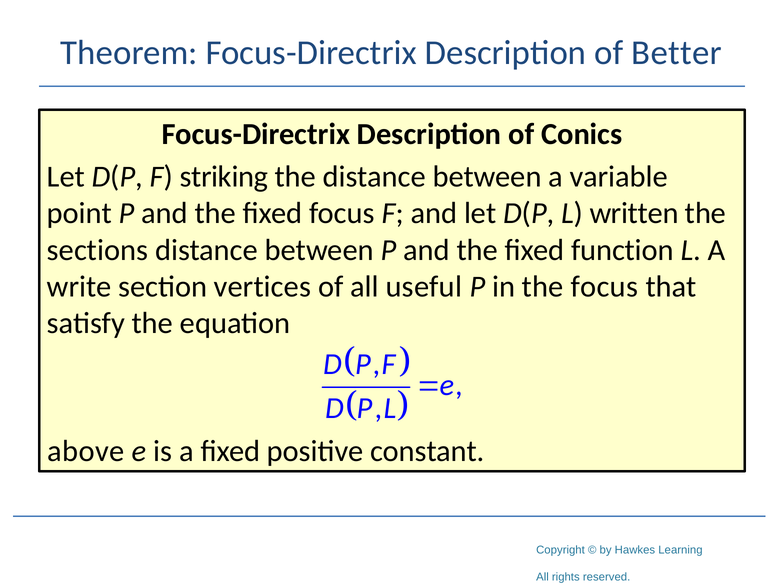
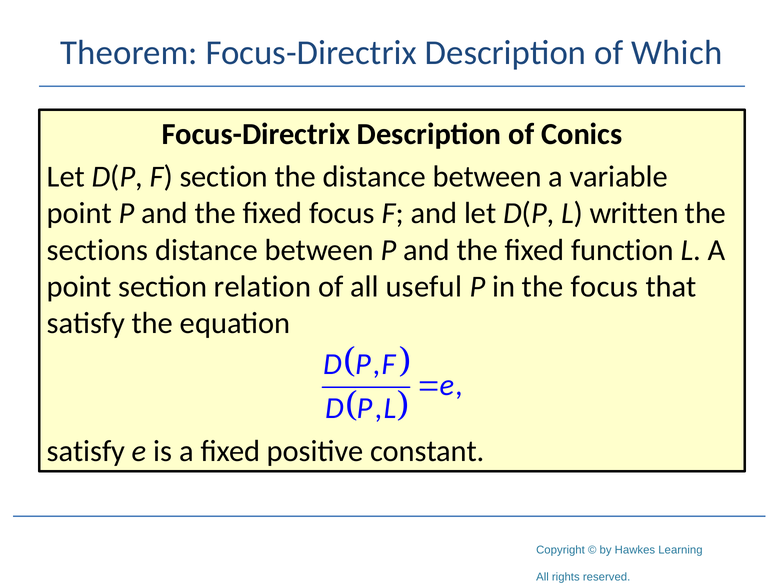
Better: Better -> Which
F striking: striking -> section
write at (79, 287): write -> point
vertices: vertices -> relation
above at (86, 451): above -> satisfy
